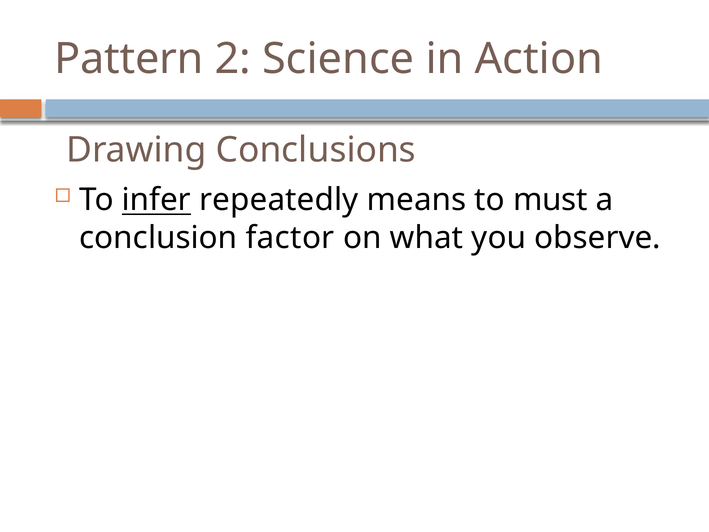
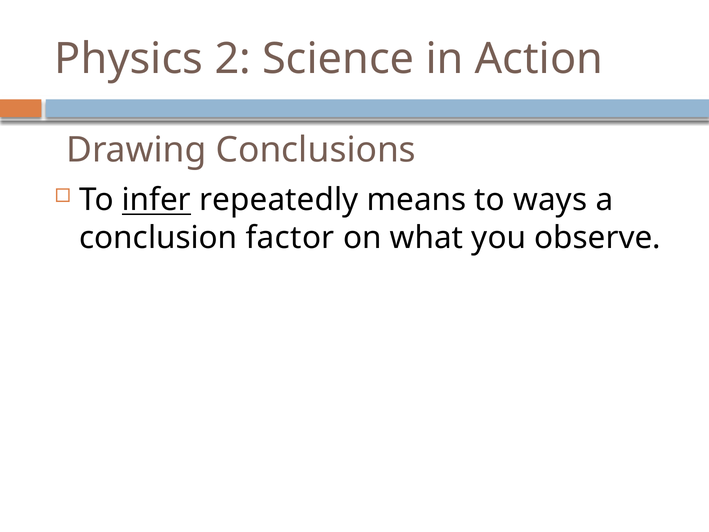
Pattern: Pattern -> Physics
must: must -> ways
